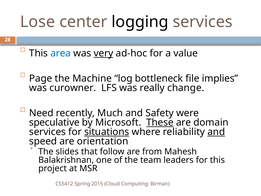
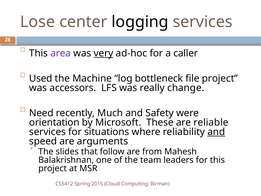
area colour: blue -> purple
value: value -> caller
Page: Page -> Used
file implies: implies -> project
curowner: curowner -> accessors
speculative: speculative -> orientation
These underline: present -> none
domain: domain -> reliable
situations underline: present -> none
orientation: orientation -> arguments
